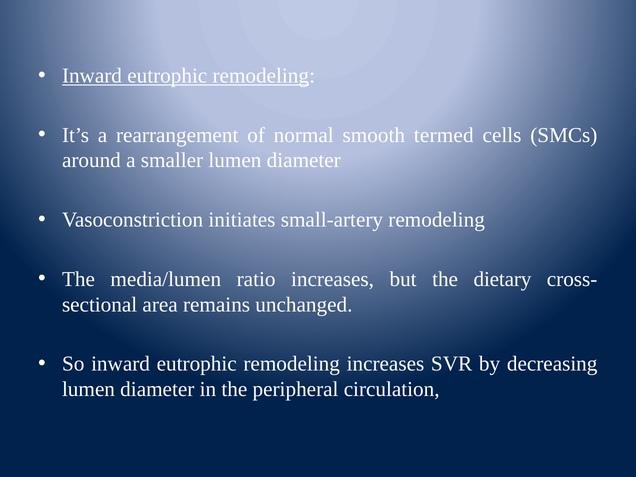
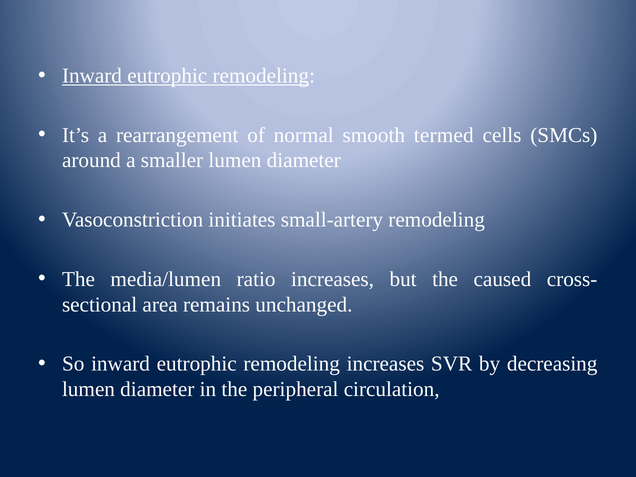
dietary: dietary -> caused
